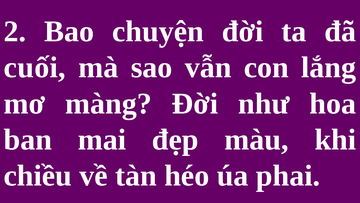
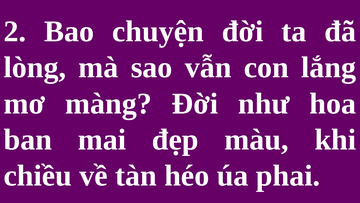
cuối: cuối -> lòng
